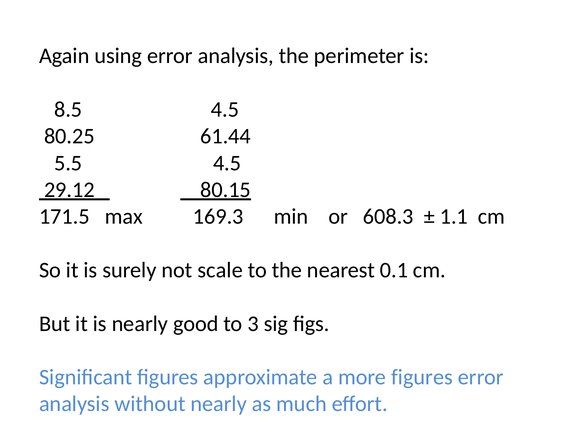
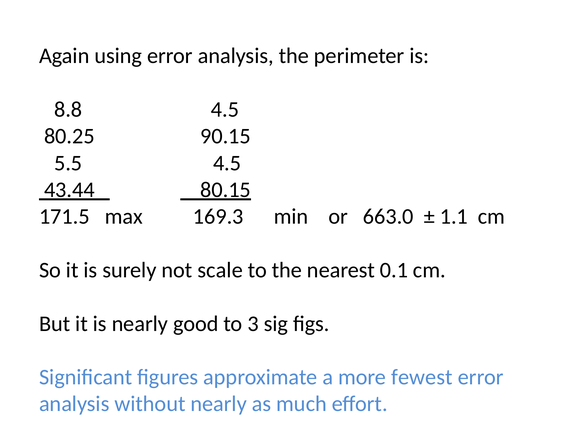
8.5: 8.5 -> 8.8
61.44: 61.44 -> 90.15
29.12: 29.12 -> 43.44
608.3: 608.3 -> 663.0
more figures: figures -> fewest
